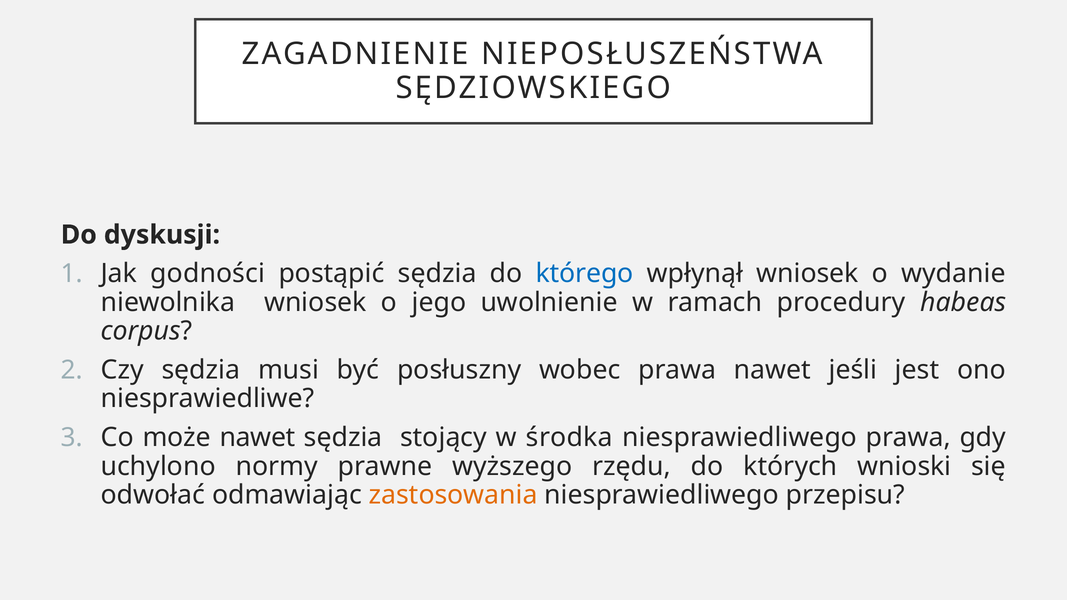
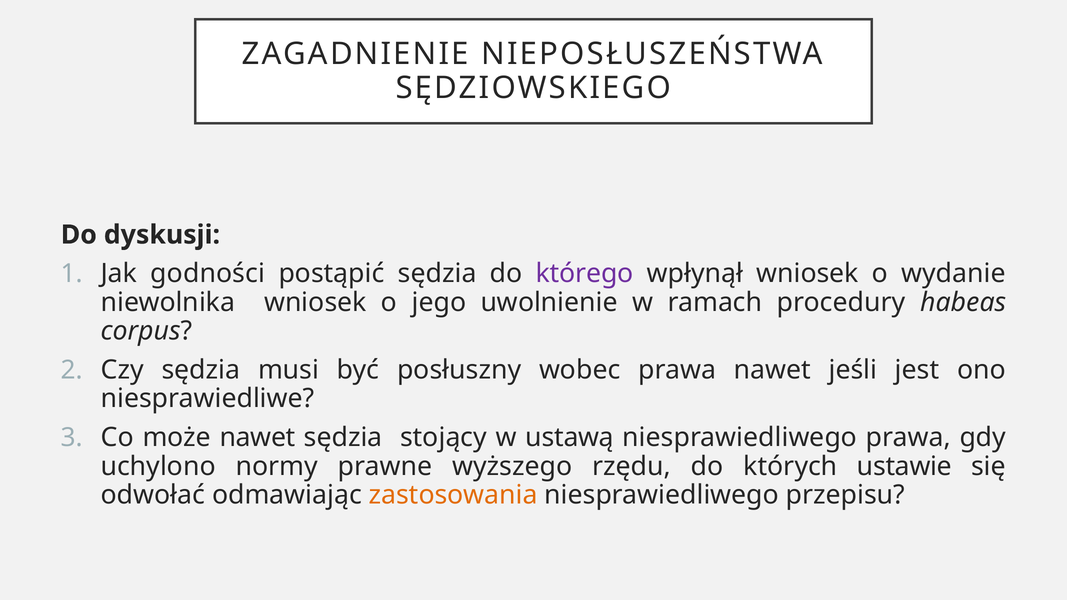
którego colour: blue -> purple
środka: środka -> ustawą
wnioski: wnioski -> ustawie
